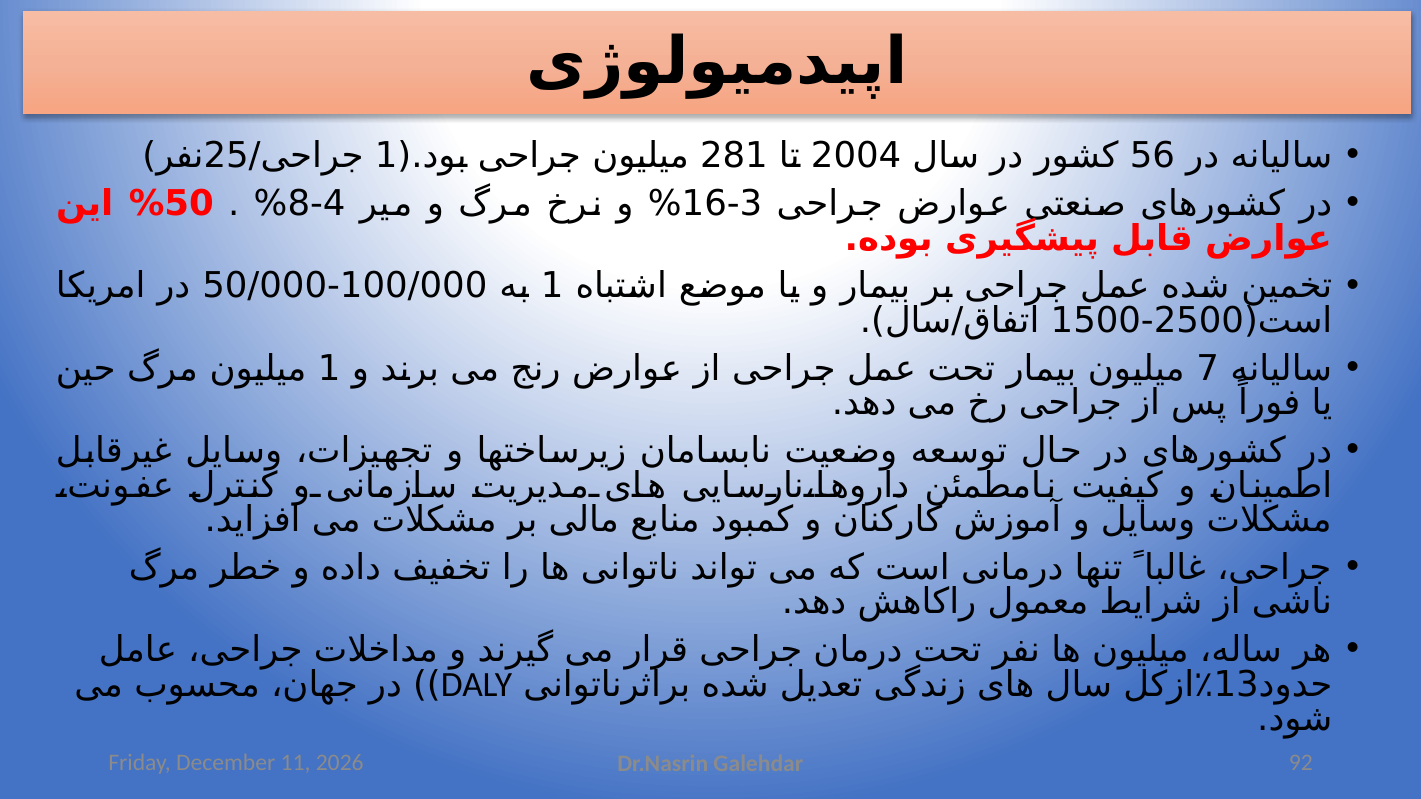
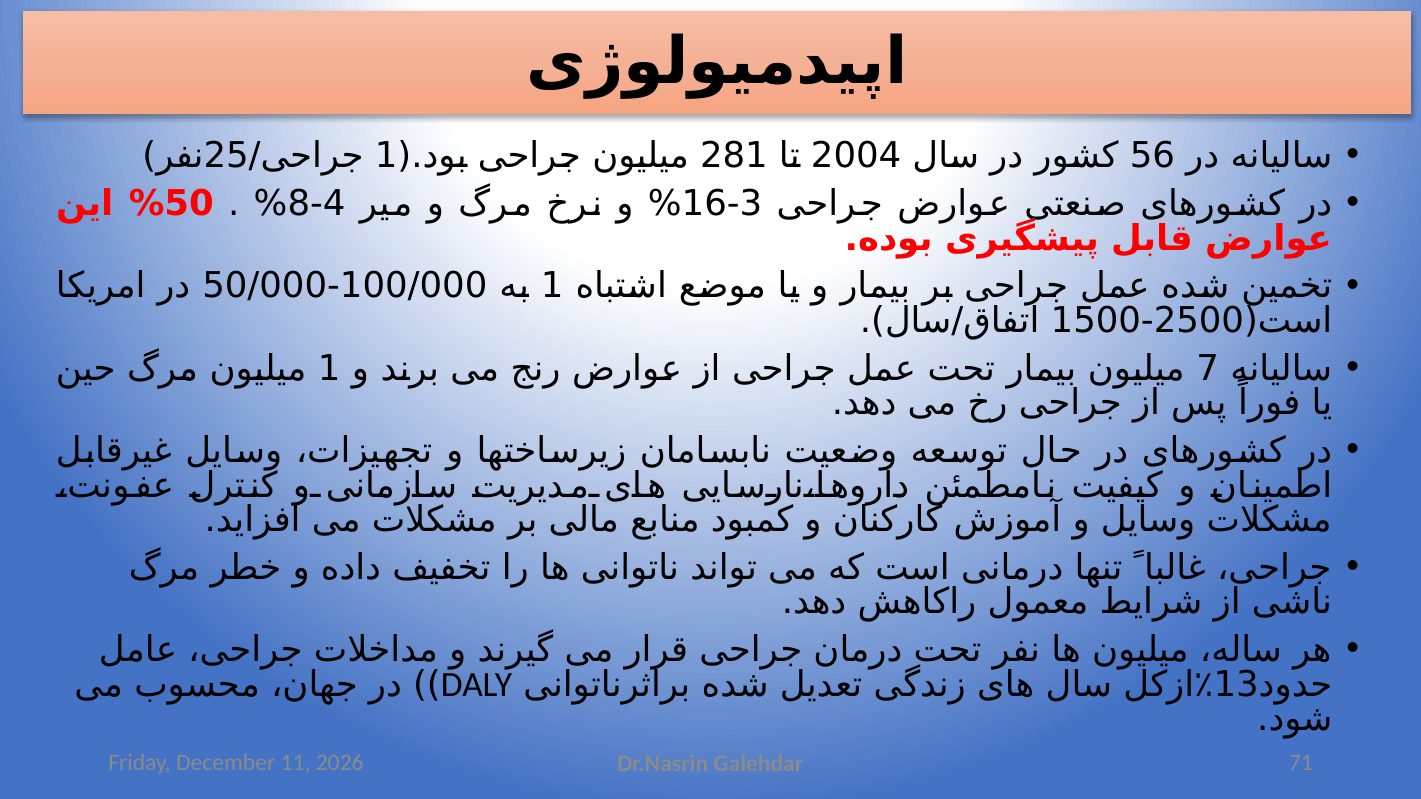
92: 92 -> 71
